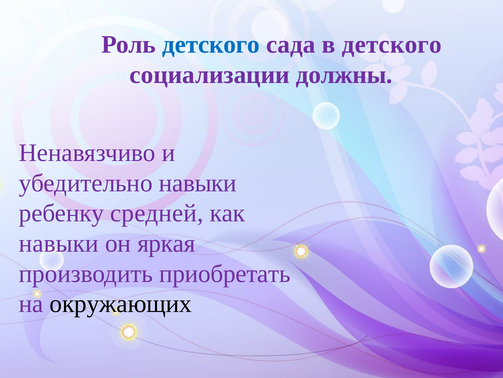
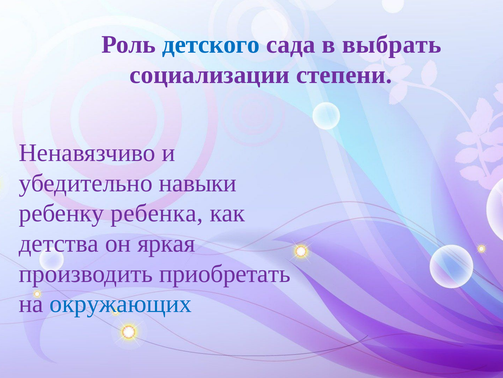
в детского: детского -> выбрать
должны: должны -> степени
средней: средней -> ребенка
навыки at (59, 243): навыки -> детства
окружающих colour: black -> blue
